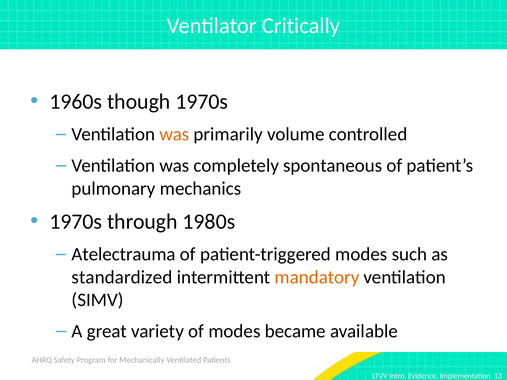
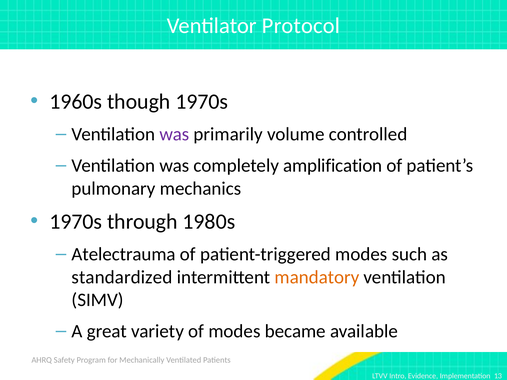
Critically: Critically -> Protocol
was at (174, 134) colour: orange -> purple
spontaneous: spontaneous -> amplification
